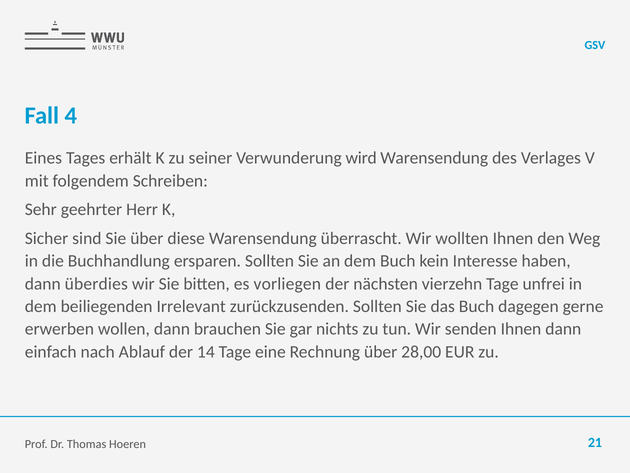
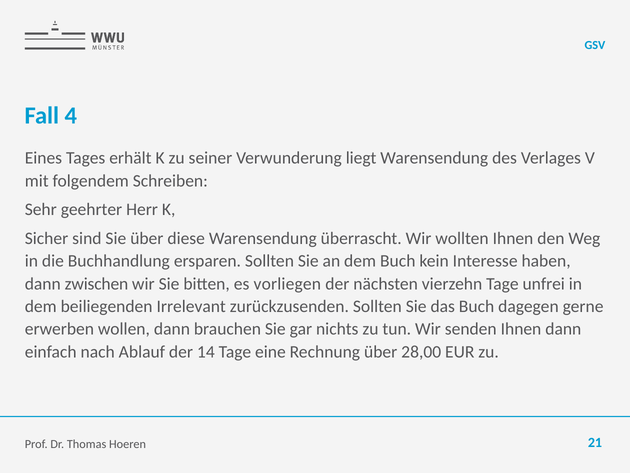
wird: wird -> liegt
überdies: überdies -> zwischen
